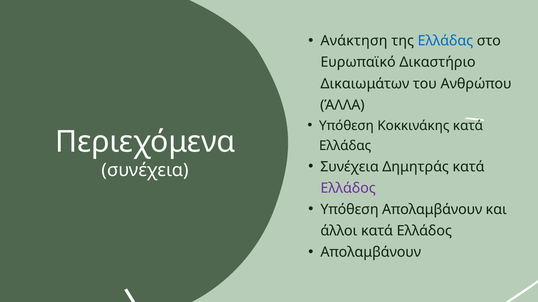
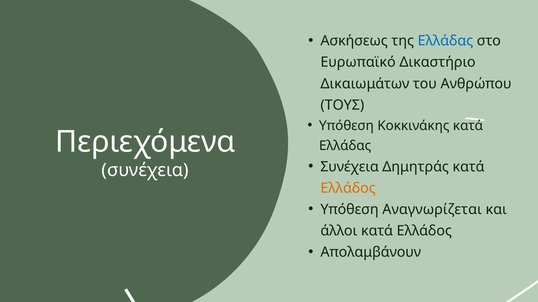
Ανάκτηση: Ανάκτηση -> Ασκήσεως
ΆΛΛΑ: ΆΛΛΑ -> ΤΟΥΣ
Ελλάδος at (348, 188) colour: purple -> orange
Υπόθεση Απολαμβάνουν: Απολαμβάνουν -> Αναγνωρίζεται
